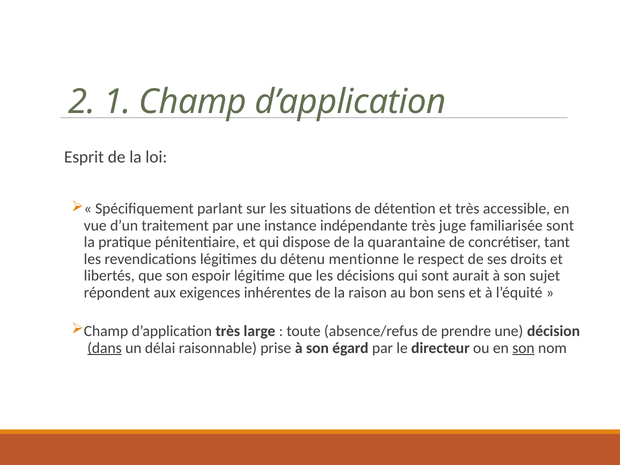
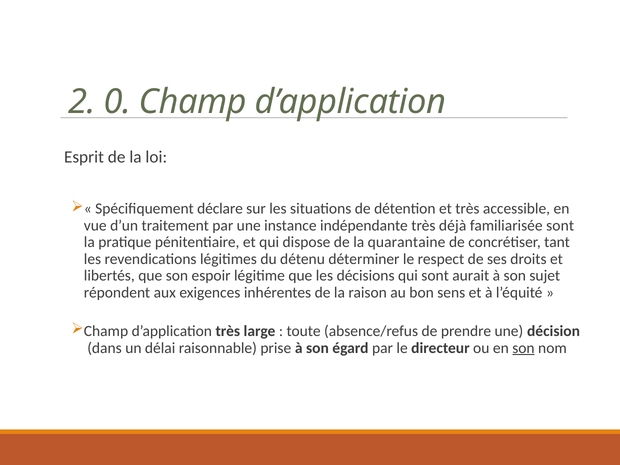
1: 1 -> 0
parlant: parlant -> déclare
juge: juge -> déjà
mentionne: mentionne -> déterminer
dans underline: present -> none
